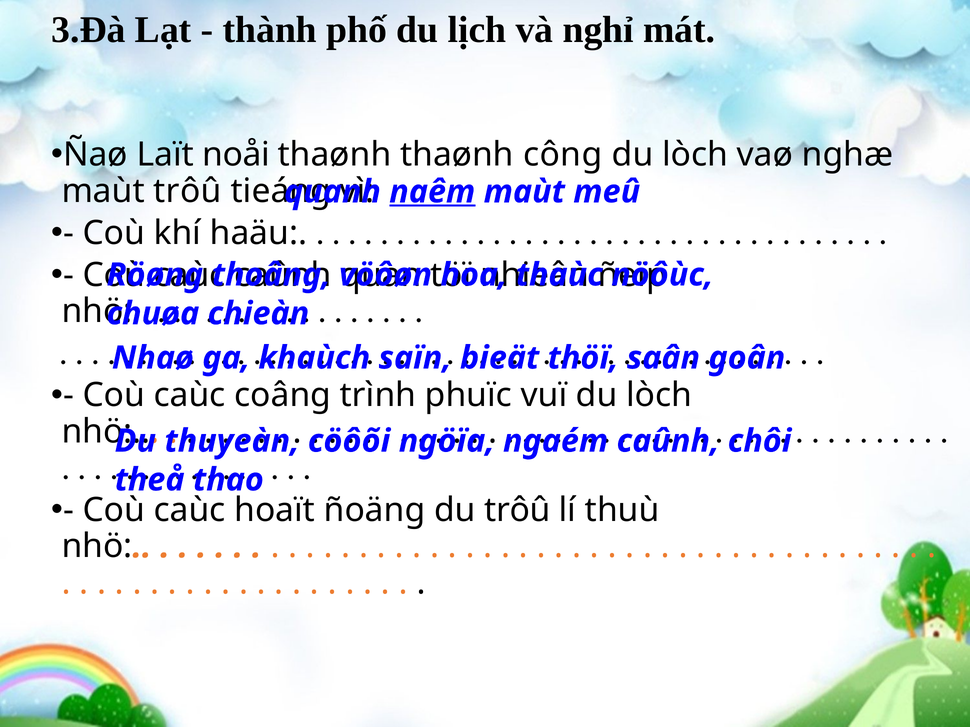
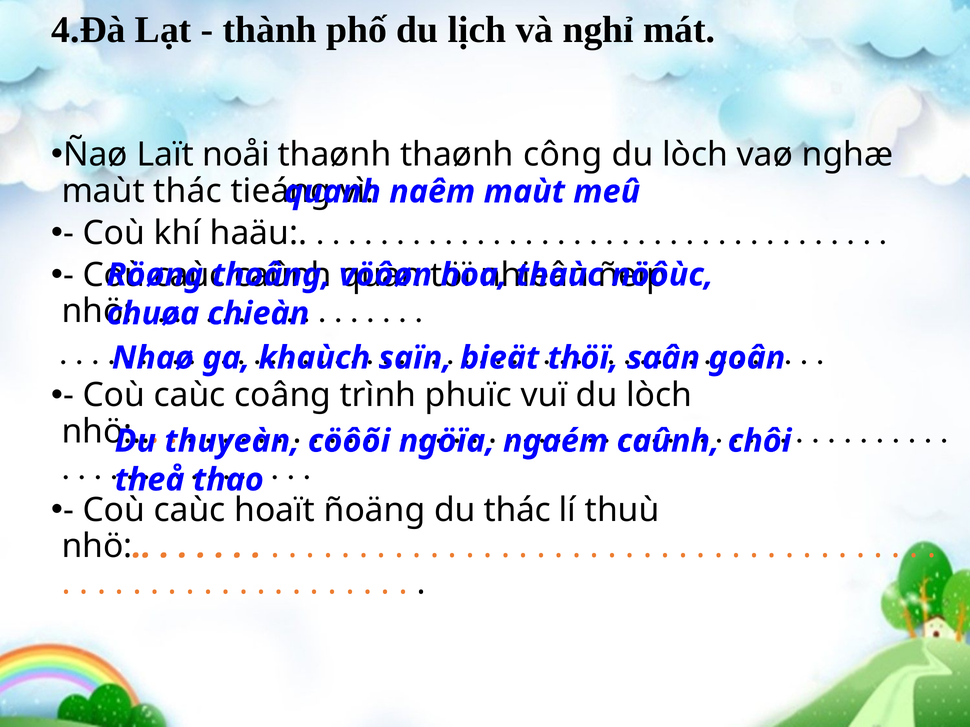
3.Đà: 3.Đà -> 4.Đà
maùt trôû: trôû -> thác
naêm underline: present -> none
du trôû: trôû -> thác
